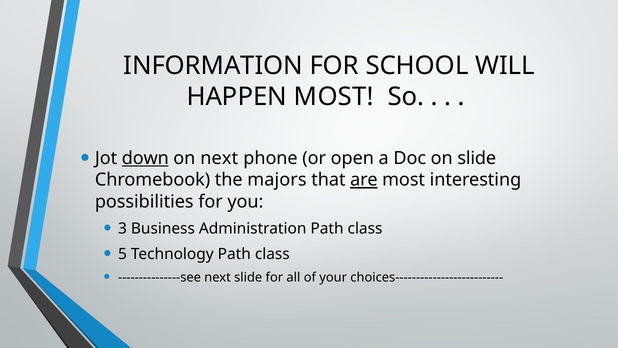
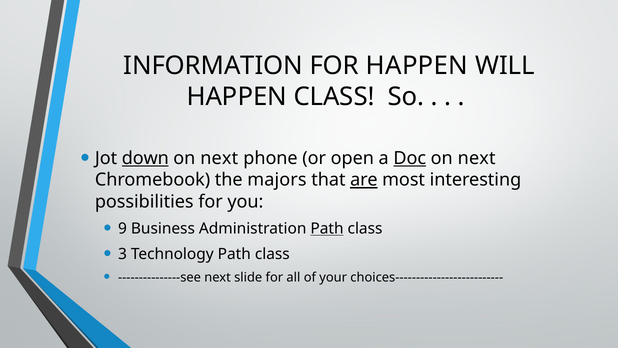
FOR SCHOOL: SCHOOL -> HAPPEN
HAPPEN MOST: MOST -> CLASS
Doc underline: none -> present
slide at (477, 158): slide -> next
3: 3 -> 9
Path at (327, 228) underline: none -> present
5: 5 -> 3
